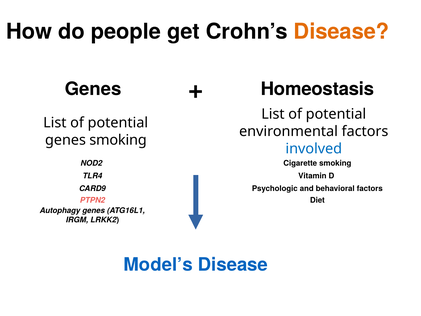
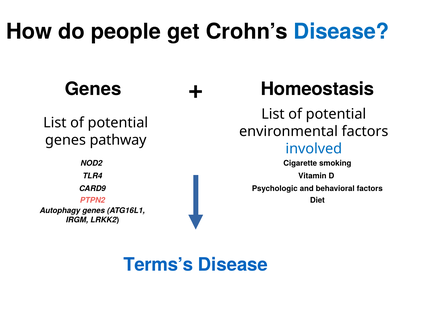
Disease at (341, 32) colour: orange -> blue
genes smoking: smoking -> pathway
Model’s: Model’s -> Terms’s
